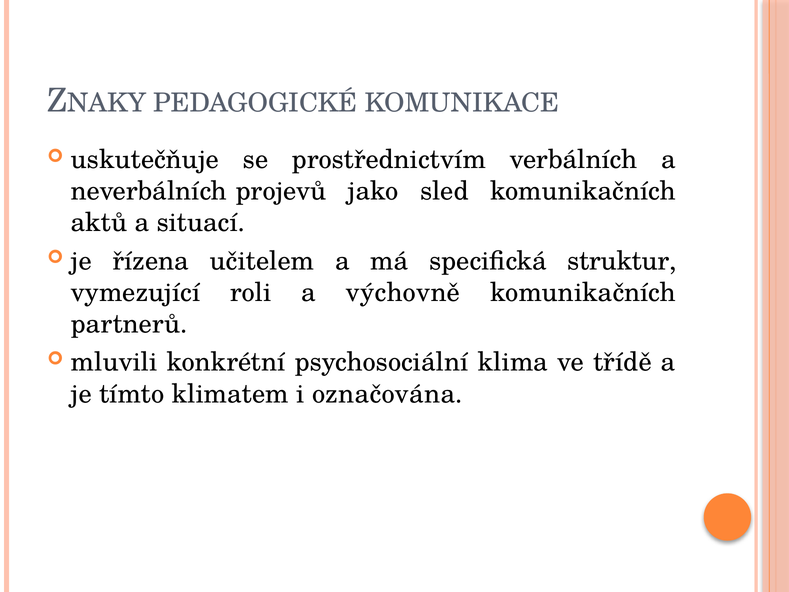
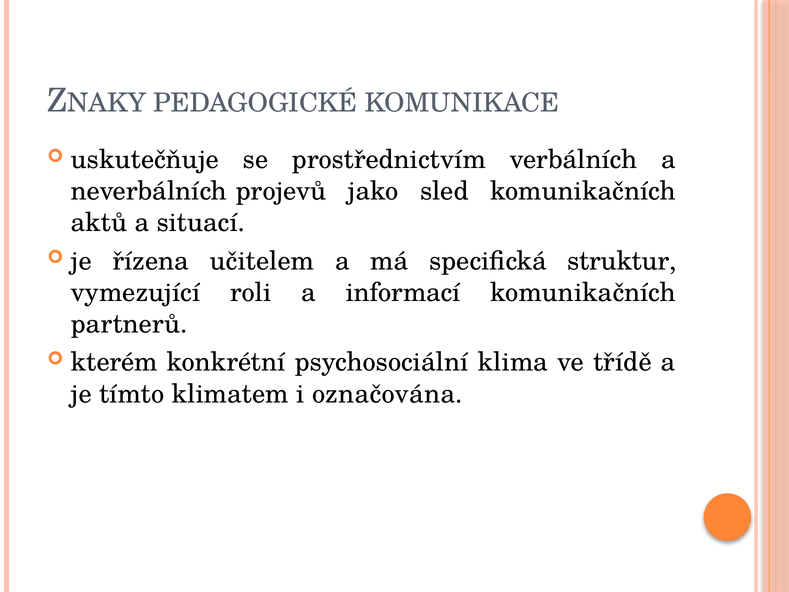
výchovně: výchovně -> informací
mluvili: mluvili -> kterém
